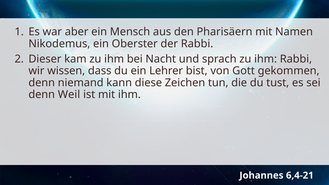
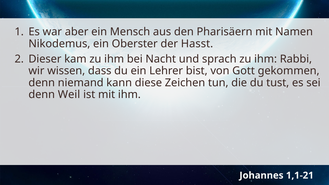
der Rabbi: Rabbi -> Hasst
6,4-21: 6,4-21 -> 1,1-21
